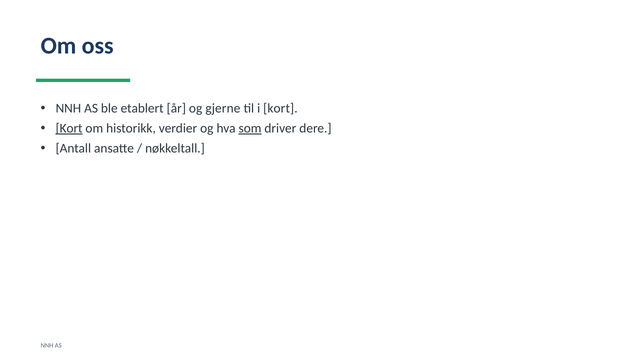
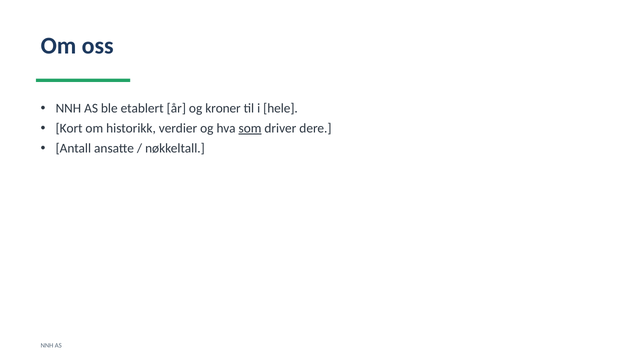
gjerne: gjerne -> kroner
i kort: kort -> hele
Kort at (69, 128) underline: present -> none
